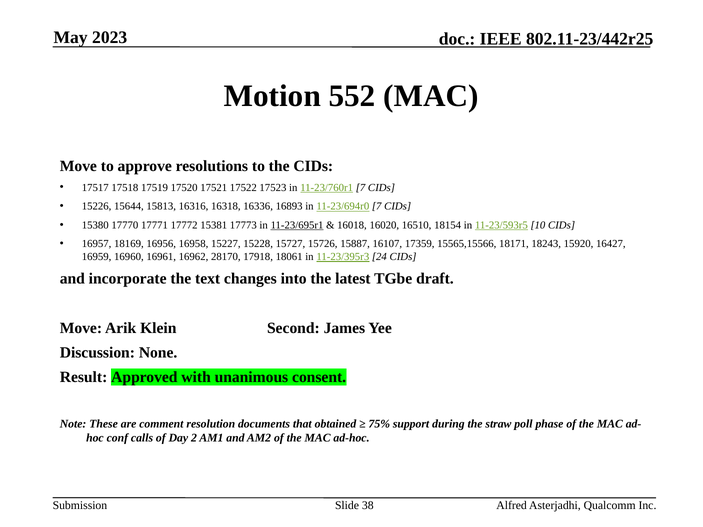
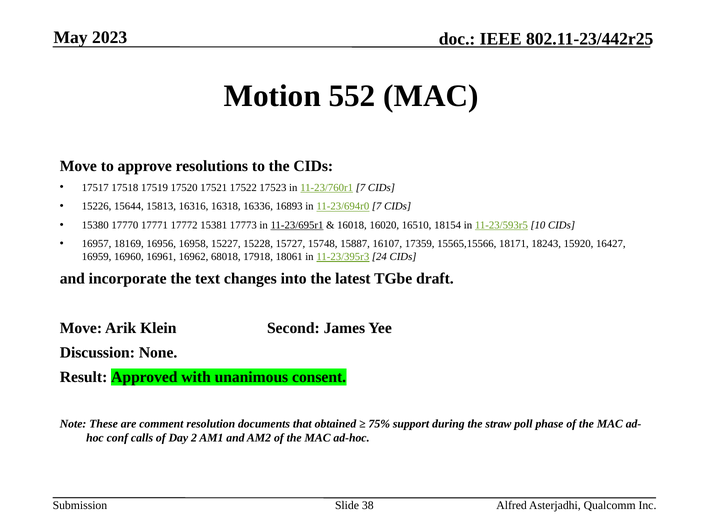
15726: 15726 -> 15748
28170: 28170 -> 68018
